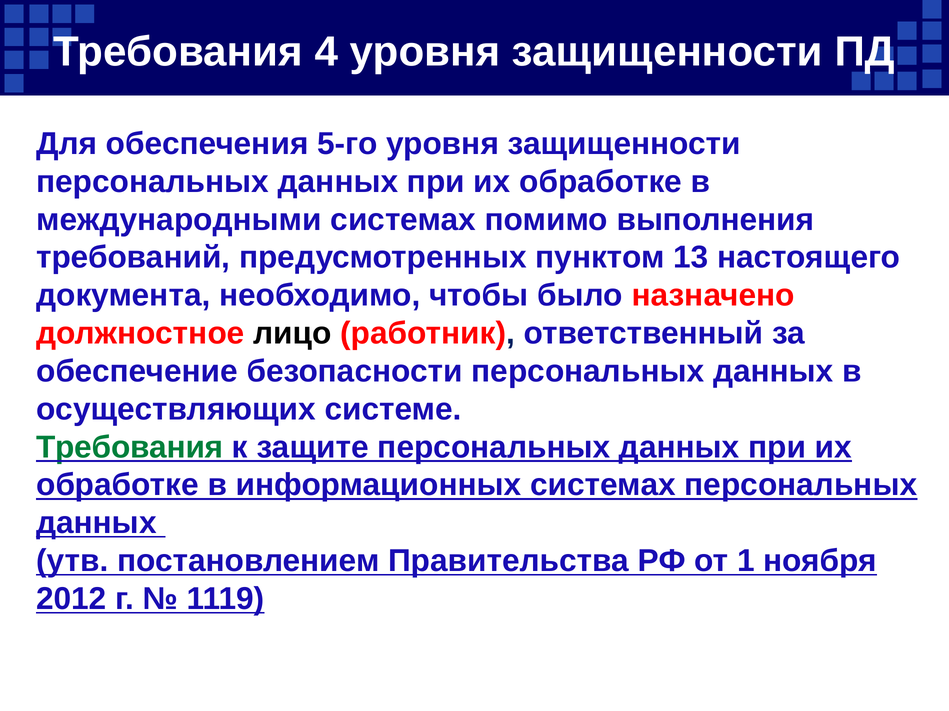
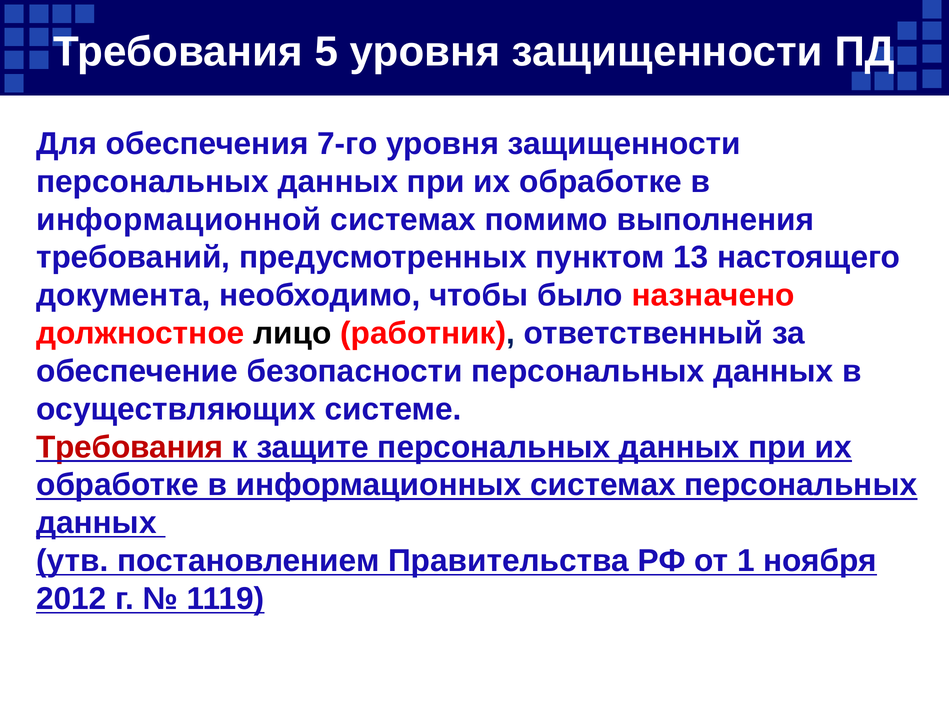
4: 4 -> 5
5-го: 5-го -> 7-го
международными: международными -> информационной
Требования at (130, 448) colour: green -> red
